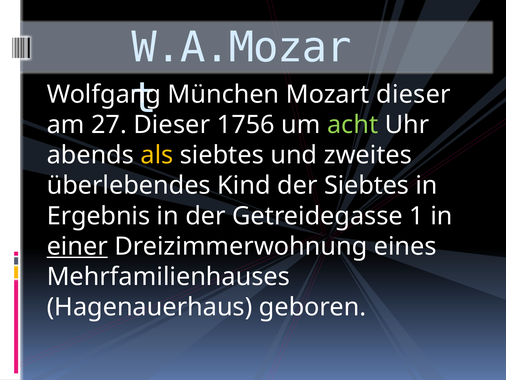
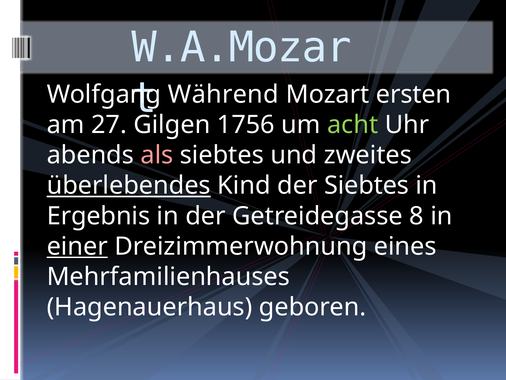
München: München -> Während
Mozart dieser: dieser -> ersten
27 Dieser: Dieser -> Gilgen
als colour: yellow -> pink
überlebendes underline: none -> present
1: 1 -> 8
